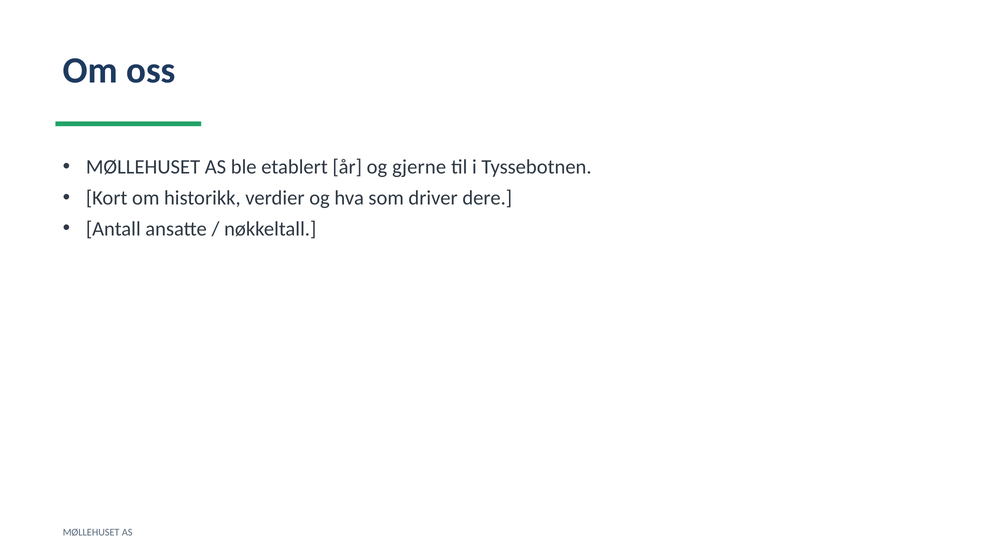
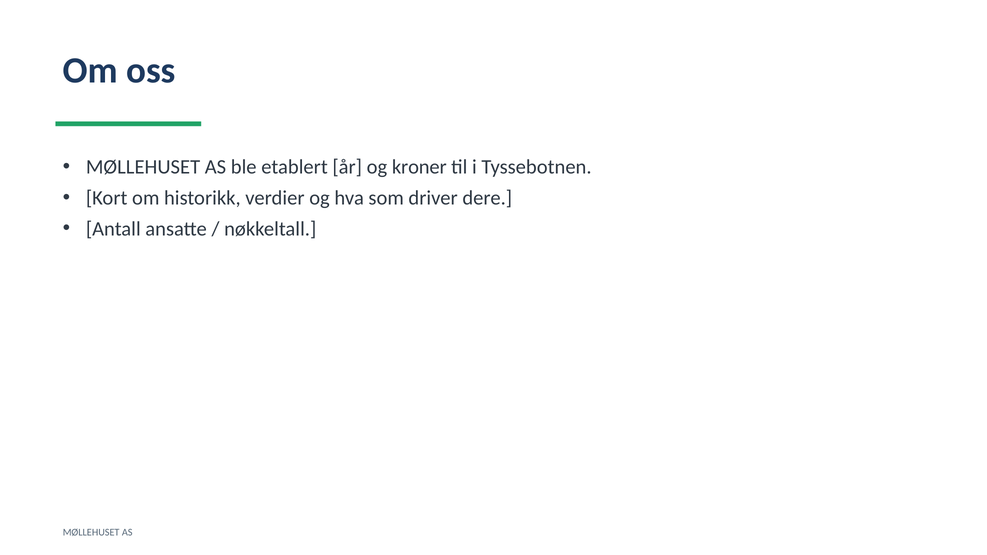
gjerne: gjerne -> kroner
